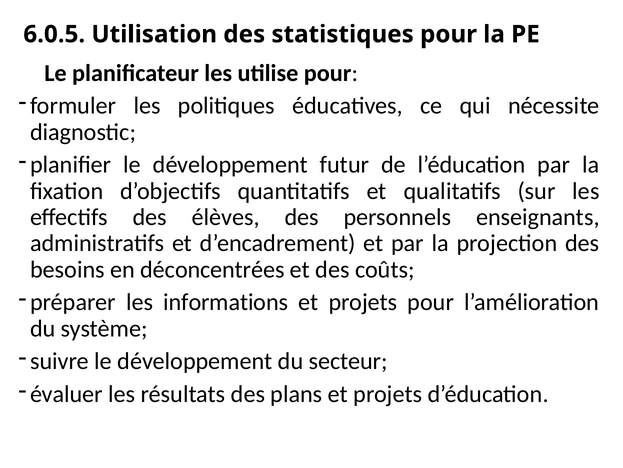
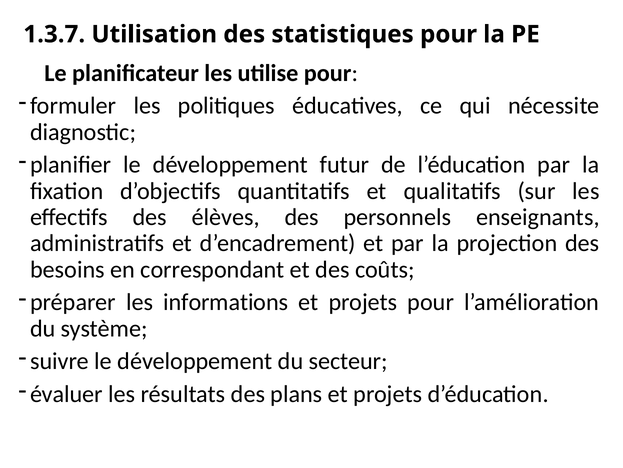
6.0.5: 6.0.5 -> 1.3.7
déconcentrées: déconcentrées -> correspondant
